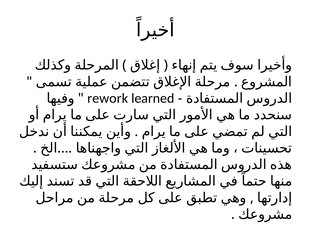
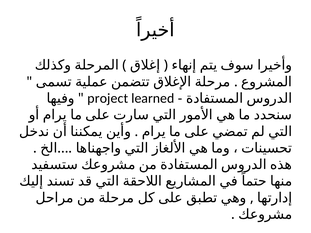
rework: rework -> project
